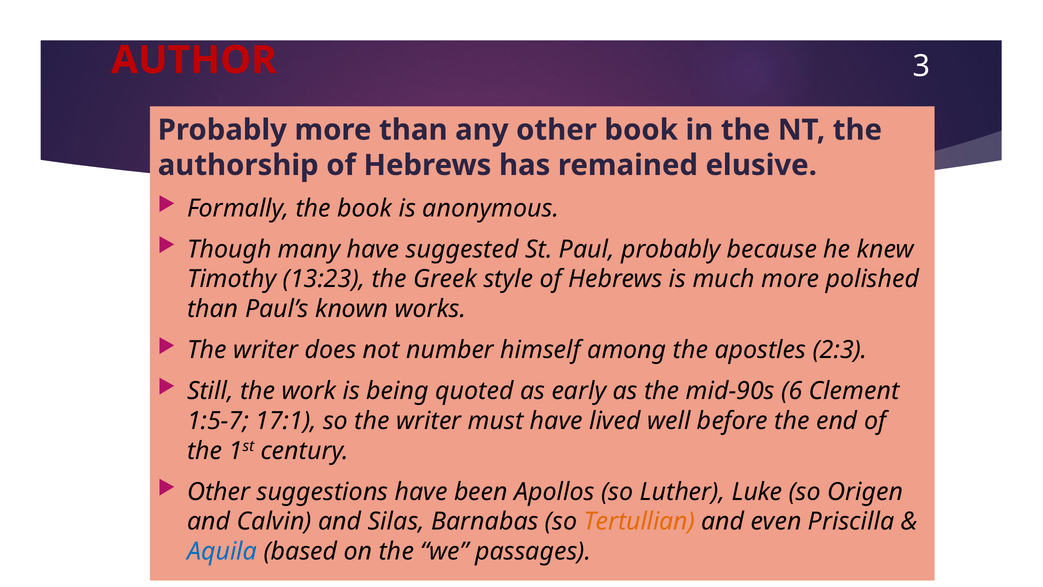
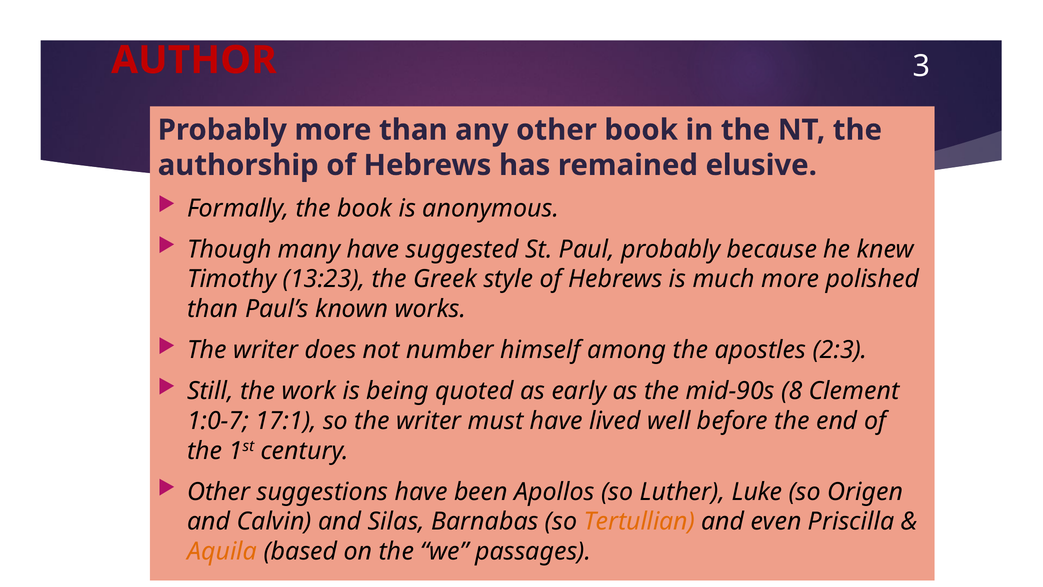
6: 6 -> 8
1:5-7: 1:5-7 -> 1:0-7
Aquila colour: blue -> orange
